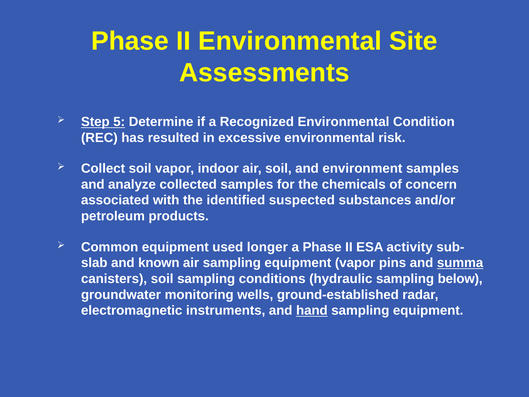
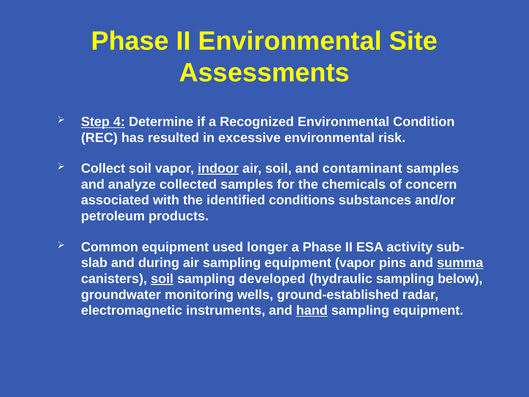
5: 5 -> 4
indoor underline: none -> present
environment: environment -> contaminant
suspected: suspected -> conditions
known: known -> during
soil at (162, 279) underline: none -> present
conditions: conditions -> developed
